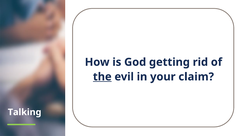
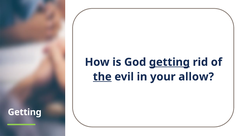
getting at (169, 62) underline: none -> present
claim: claim -> allow
Talking at (25, 112): Talking -> Getting
